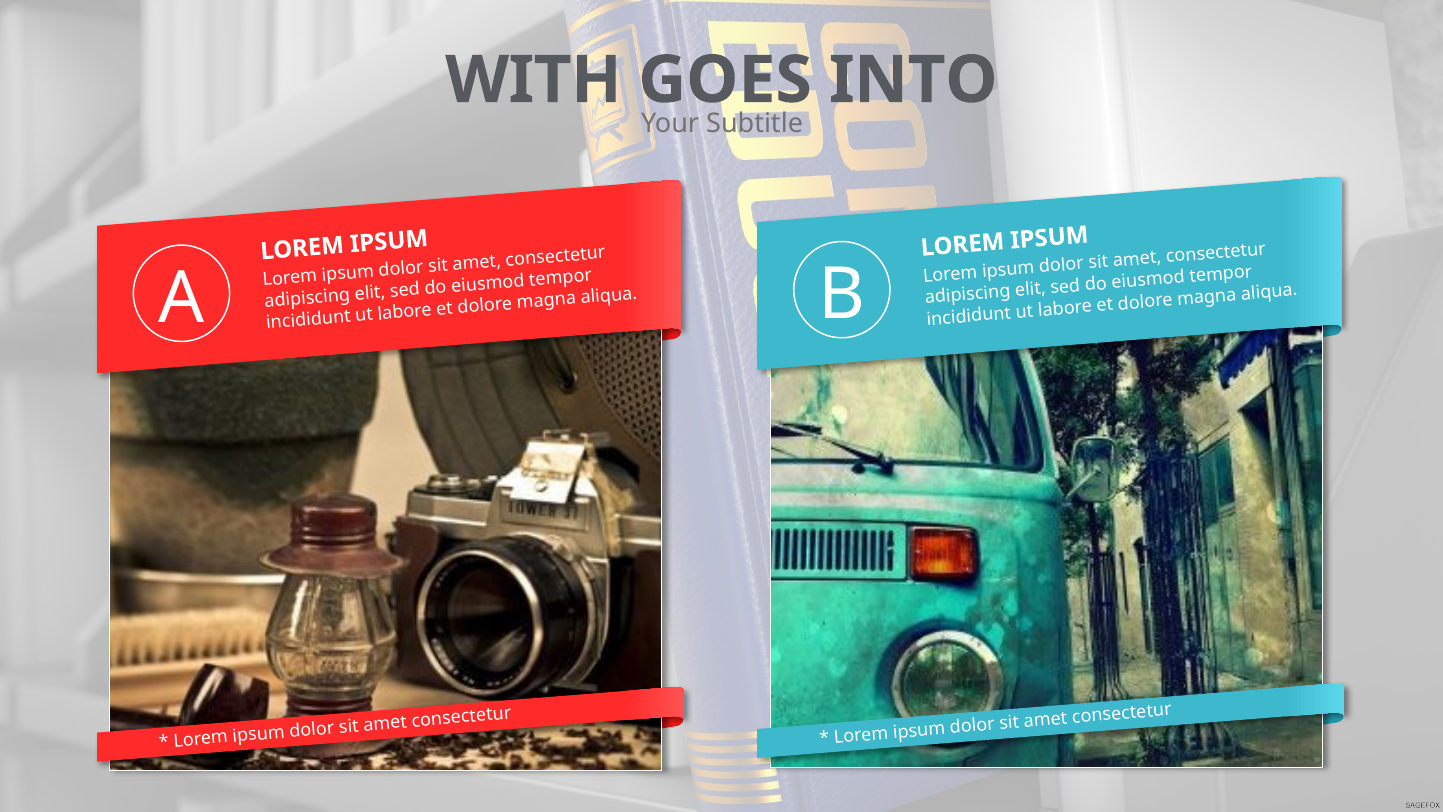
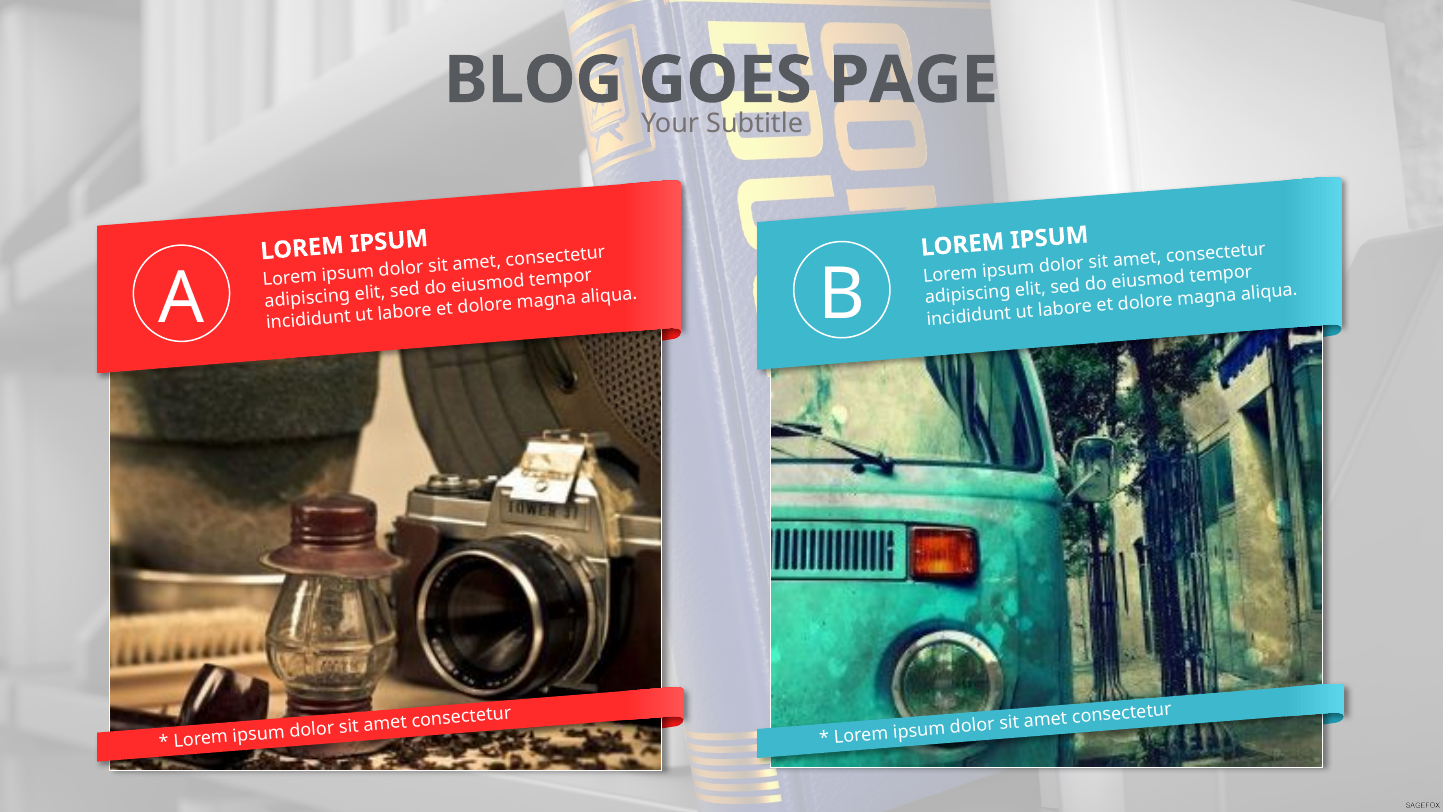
WITH: WITH -> BLOG
INTO: INTO -> PAGE
